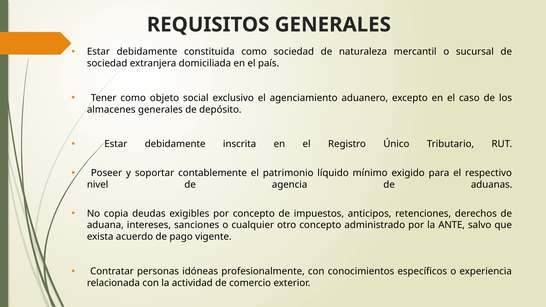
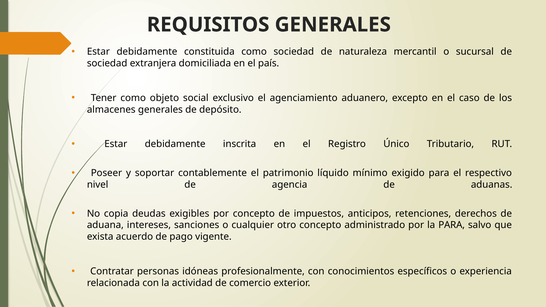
la ANTE: ANTE -> PARA
